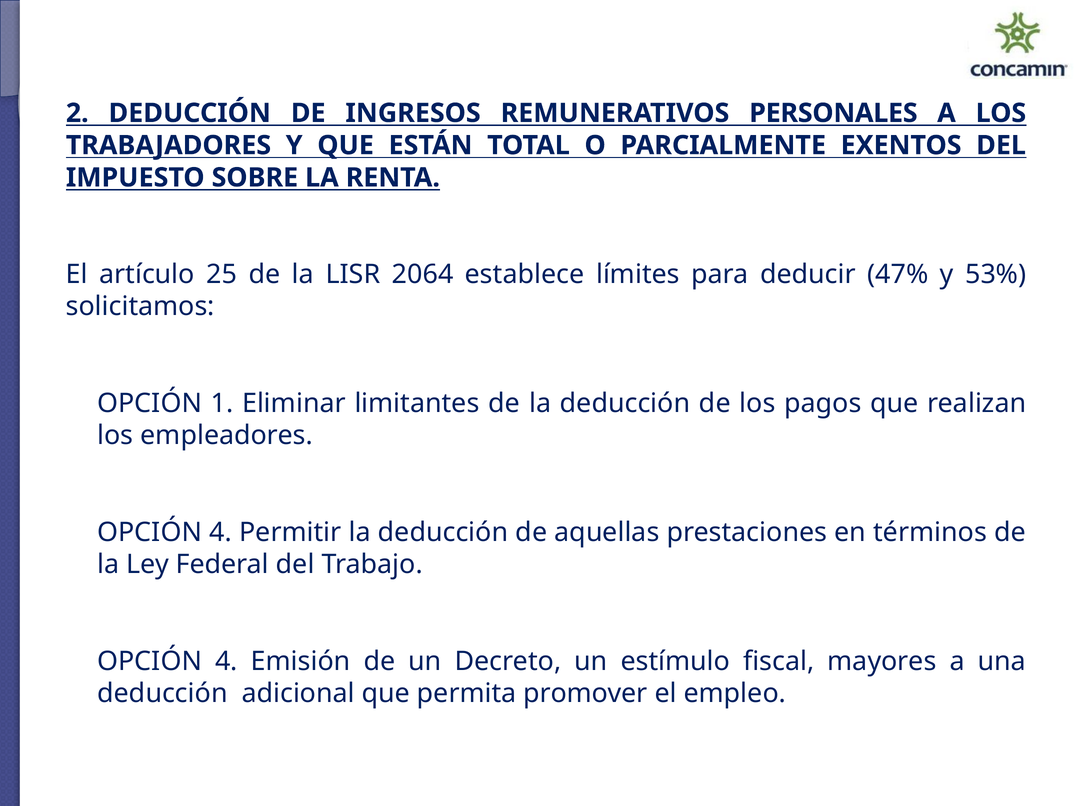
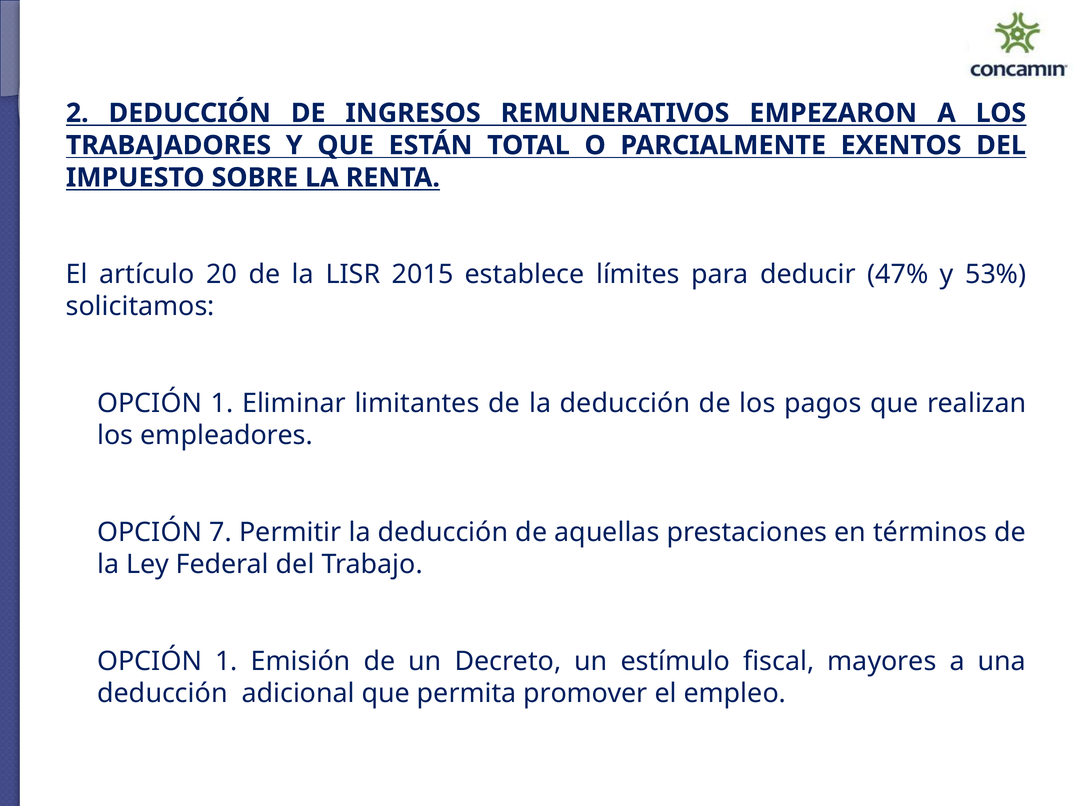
PERSONALES: PERSONALES -> EMPEZARON
25: 25 -> 20
2064: 2064 -> 2015
4 at (220, 532): 4 -> 7
4 at (226, 661): 4 -> 1
